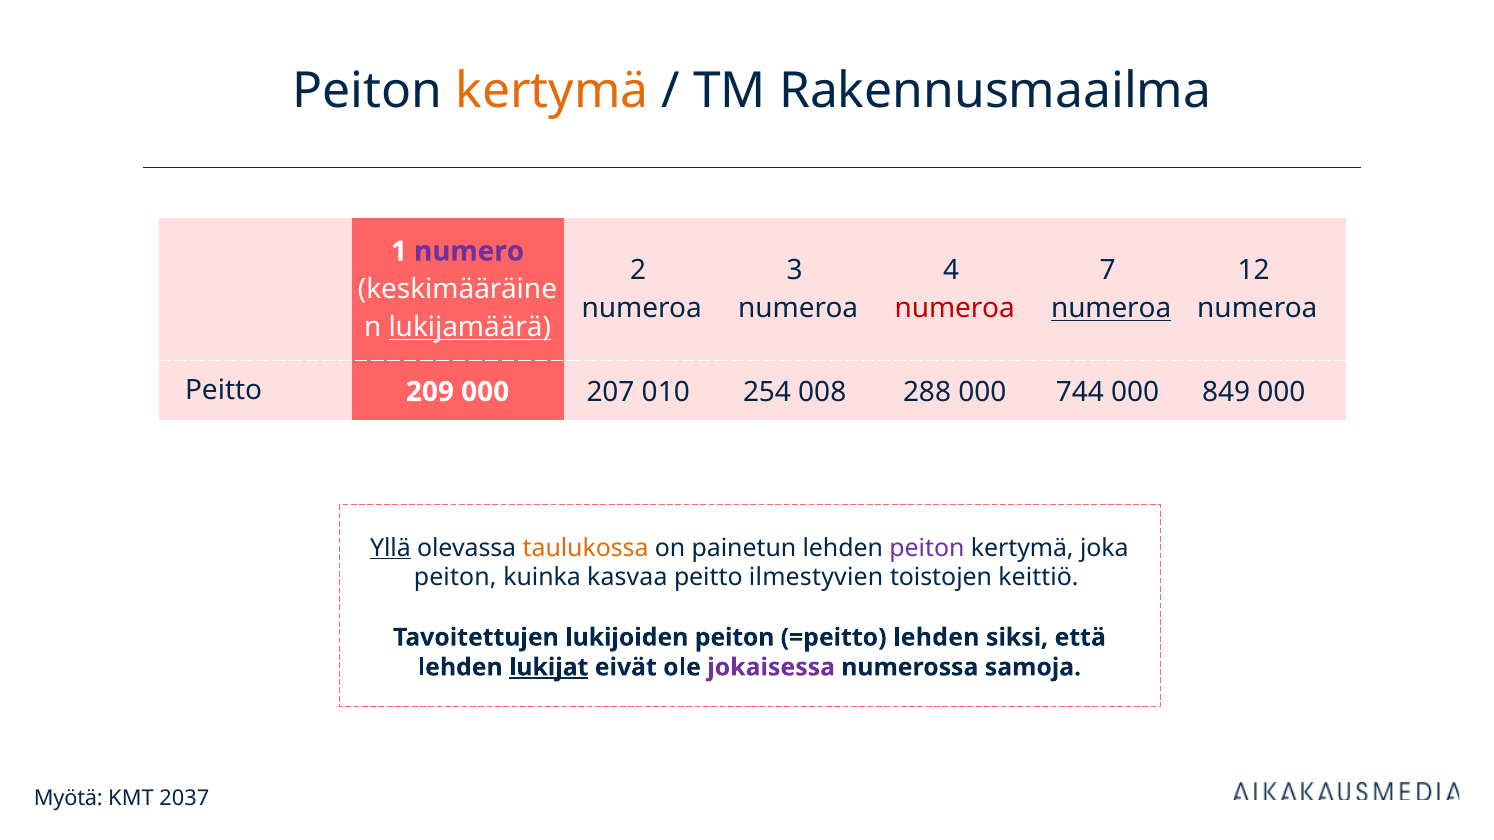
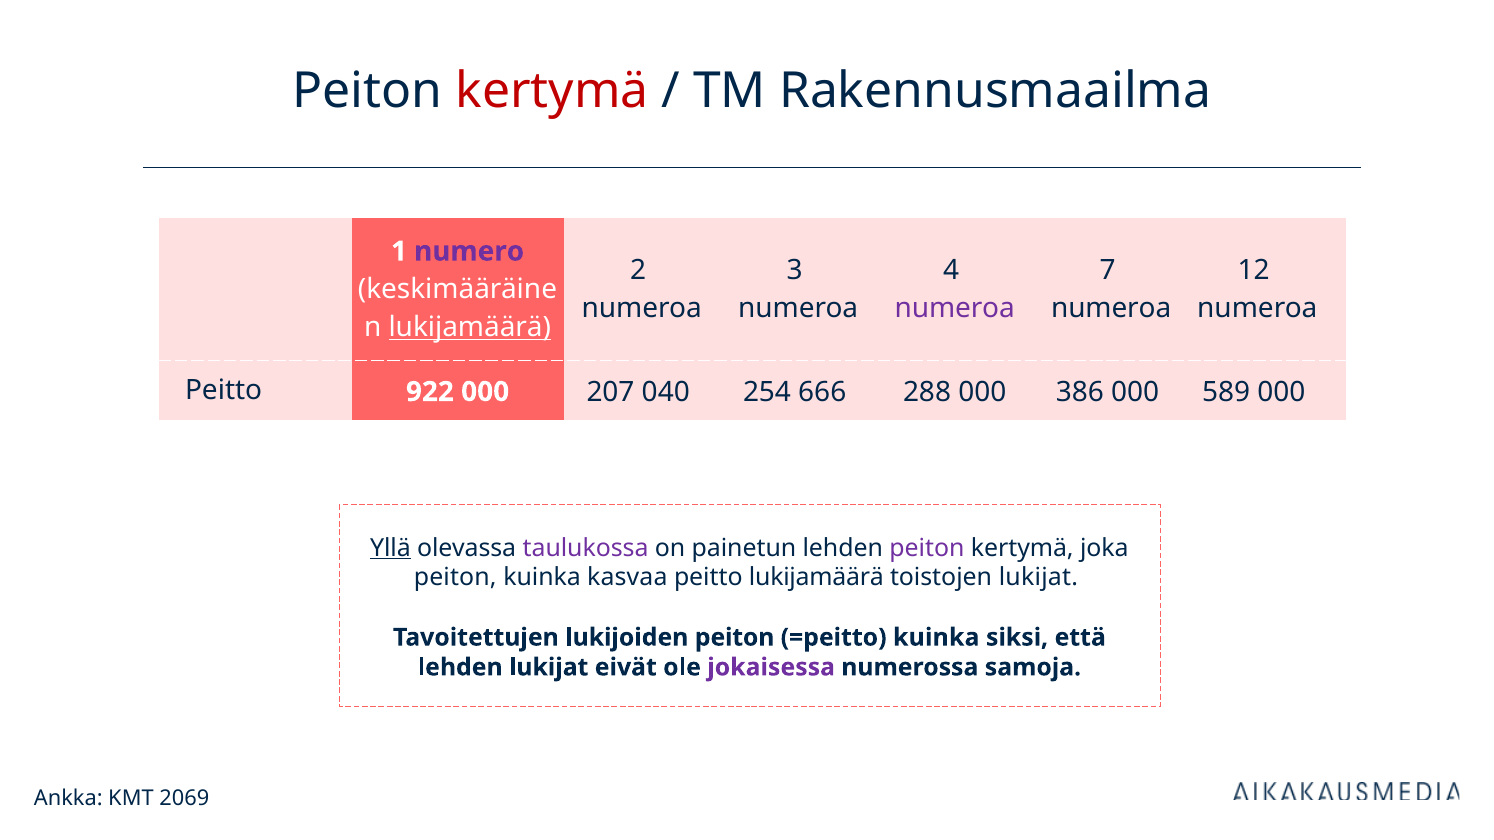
kertymä at (552, 91) colour: orange -> red
numeroa at (955, 309) colour: red -> purple
numeroa at (1111, 309) underline: present -> none
209: 209 -> 922
010: 010 -> 040
008: 008 -> 666
744: 744 -> 386
849: 849 -> 589
taulukossa colour: orange -> purple
peitto ilmestyvien: ilmestyvien -> lukijamäärä
toistojen keittiö: keittiö -> lukijat
=peitto lehden: lehden -> kuinka
lukijat at (549, 668) underline: present -> none
Myötä: Myötä -> Ankka
2037: 2037 -> 2069
